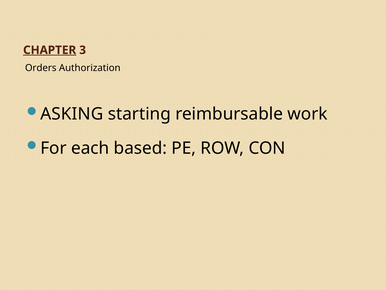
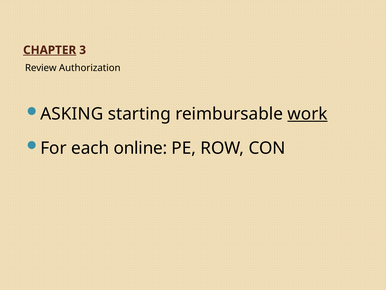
Orders: Orders -> Review
work underline: none -> present
based: based -> online
